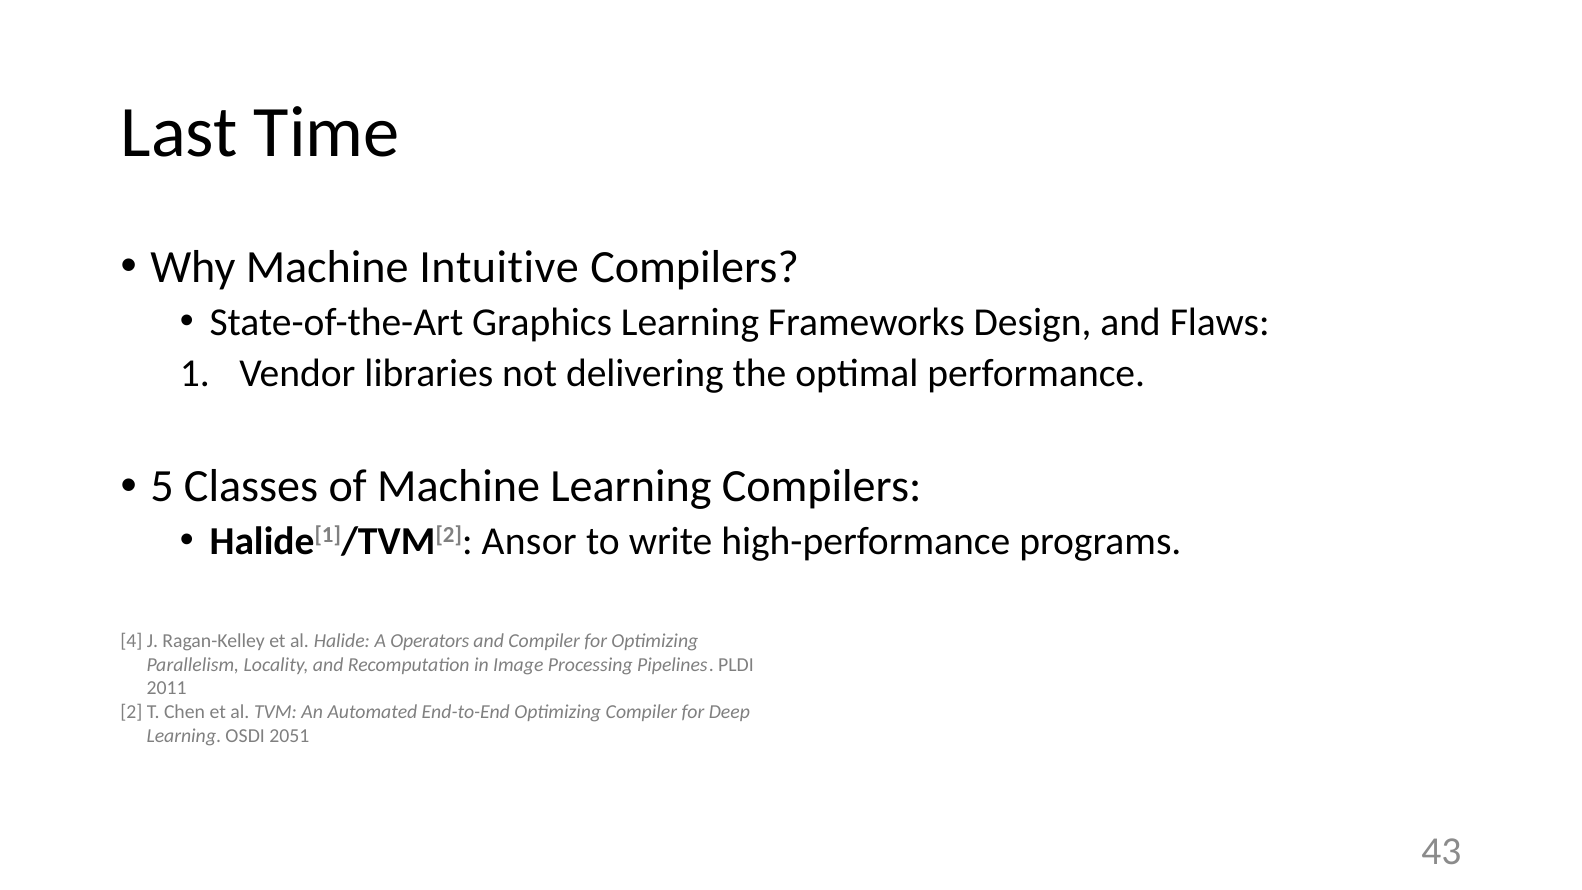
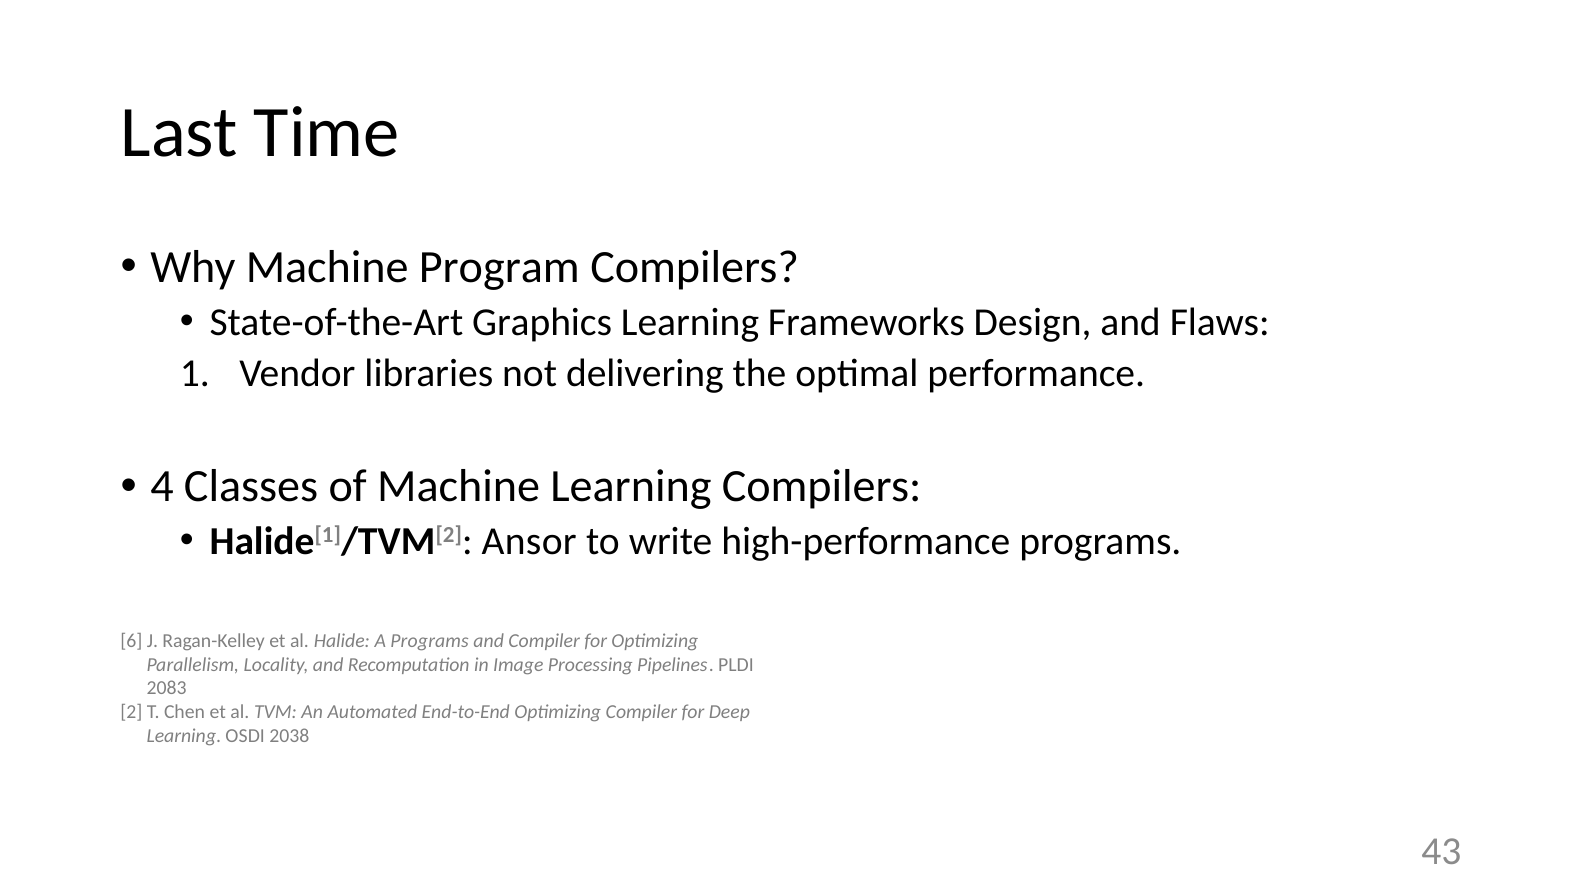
Intuitive: Intuitive -> Program
5: 5 -> 4
4: 4 -> 6
A Operators: Operators -> Programs
2011: 2011 -> 2083
2051: 2051 -> 2038
